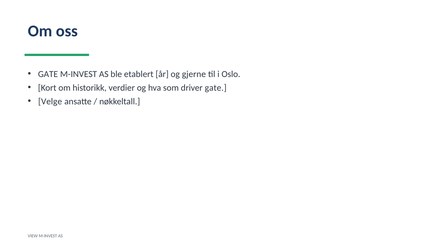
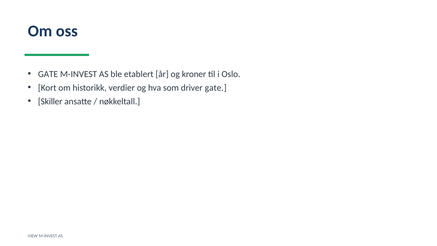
gjerne: gjerne -> kroner
Velge: Velge -> Skiller
